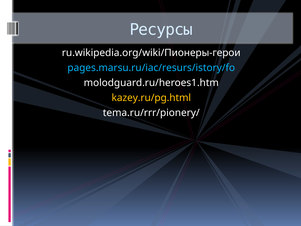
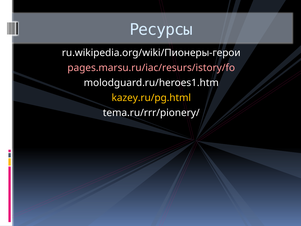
pages.marsu.ru/iac/resurs/istory/fo colour: light blue -> pink
